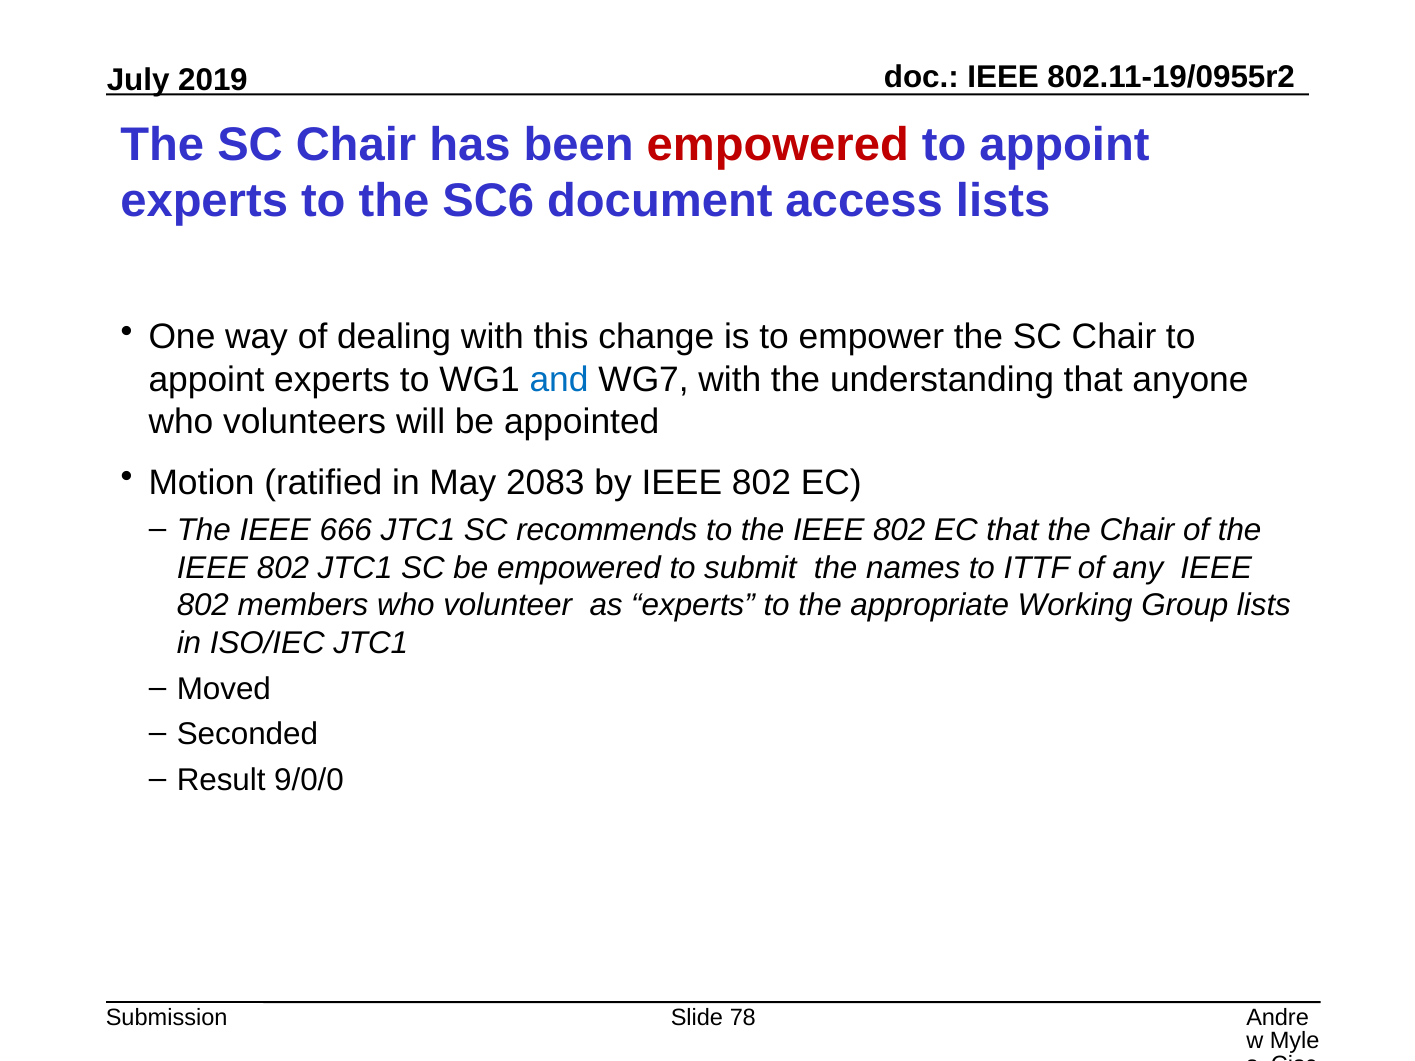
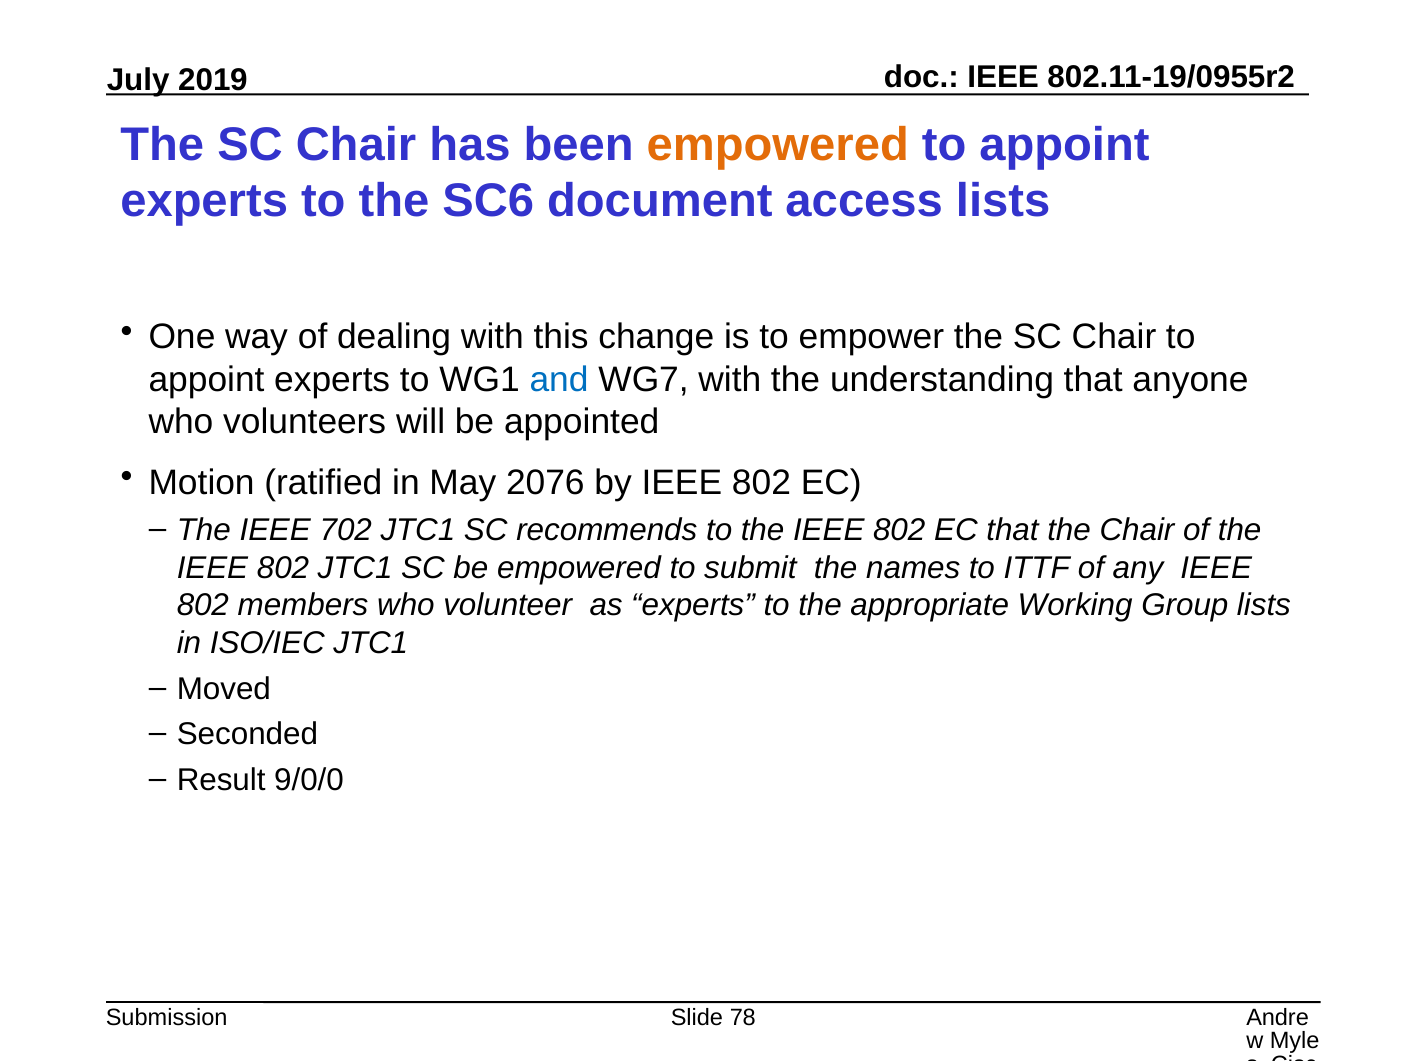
empowered at (778, 145) colour: red -> orange
2083: 2083 -> 2076
666: 666 -> 702
